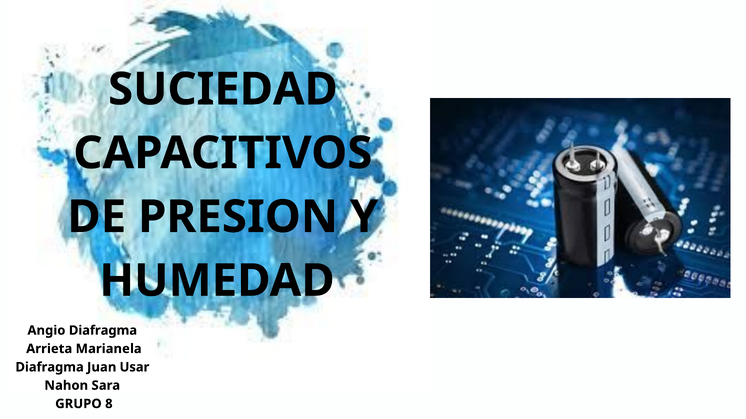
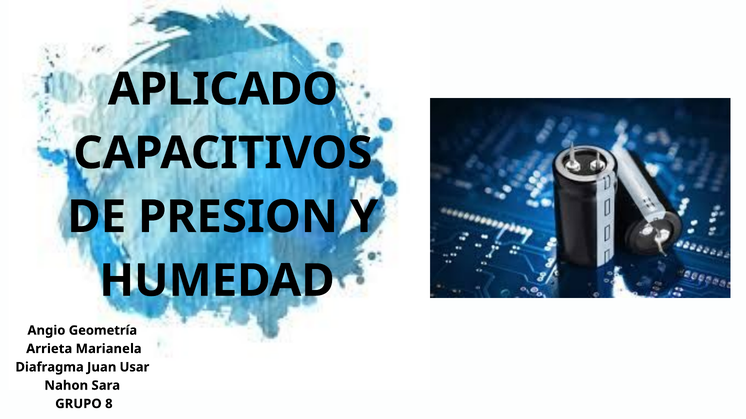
SUCIEDAD: SUCIEDAD -> APLICADO
Angio Diafragma: Diafragma -> Geometría
